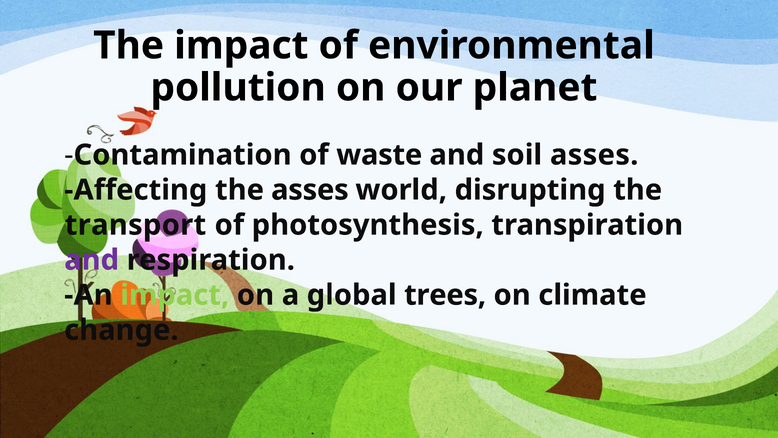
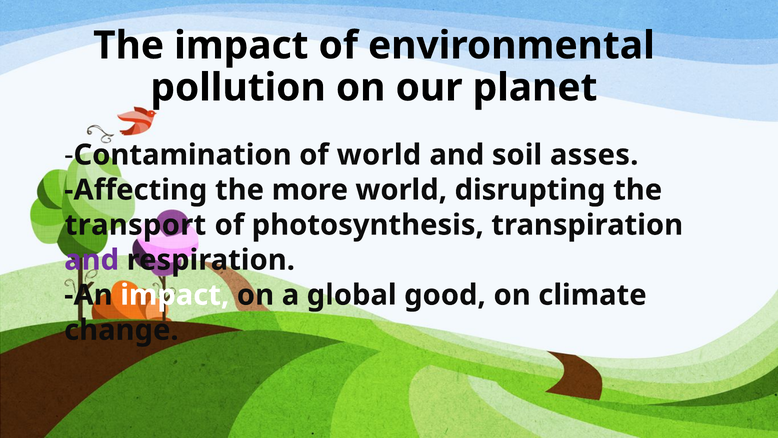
of waste: waste -> world
the asses: asses -> more
impact at (175, 295) colour: light green -> white
trees: trees -> good
